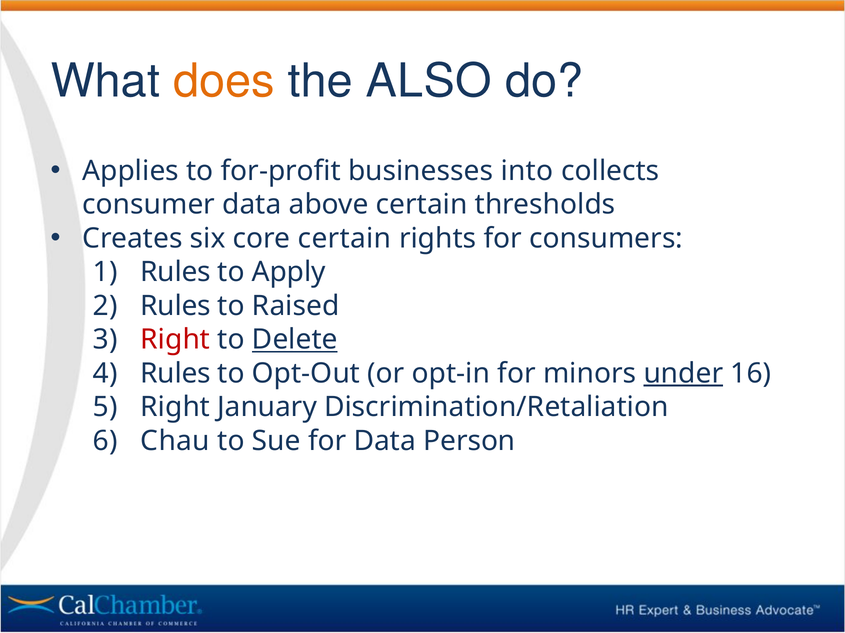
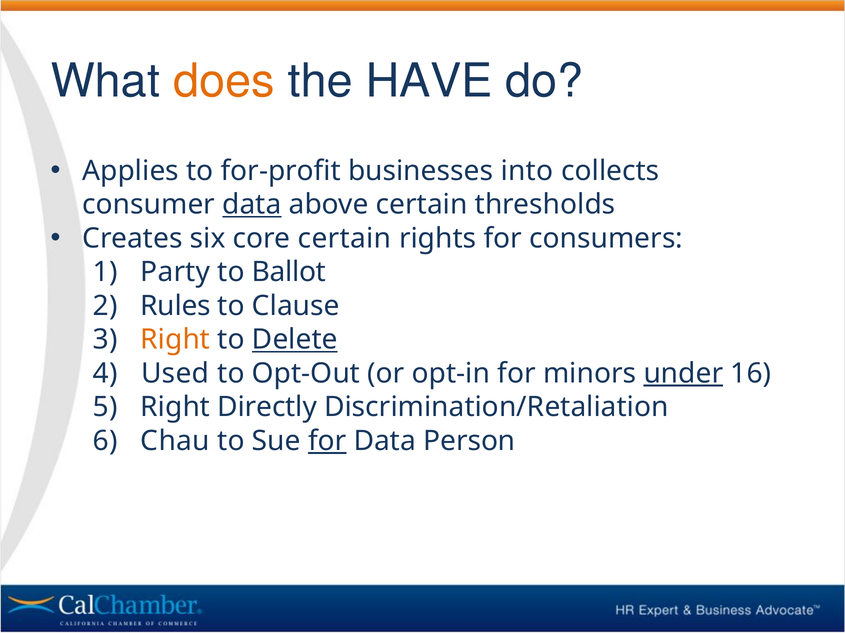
ALSO: ALSO -> HAVE
data at (252, 205) underline: none -> present
Rules at (175, 272): Rules -> Party
Apply: Apply -> Ballot
Raised: Raised -> Clause
Right at (175, 340) colour: red -> orange
Rules at (175, 374): Rules -> Used
January: January -> Directly
for at (327, 441) underline: none -> present
